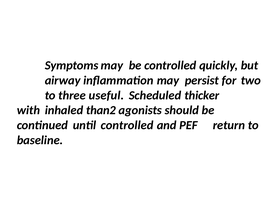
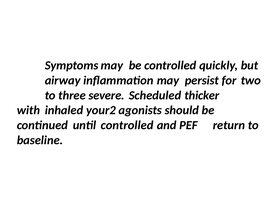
useful: useful -> severe
than2: than2 -> your2
